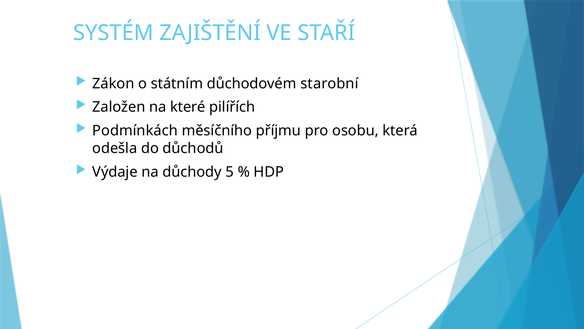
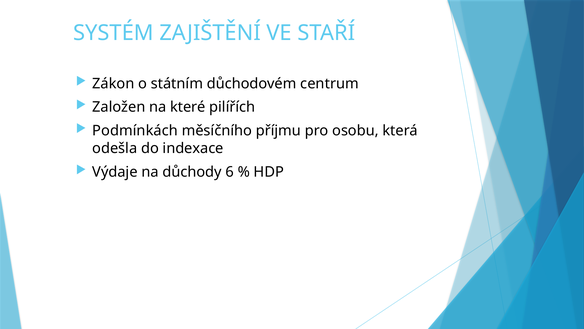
starobní: starobní -> centrum
důchodů: důchodů -> indexace
5: 5 -> 6
